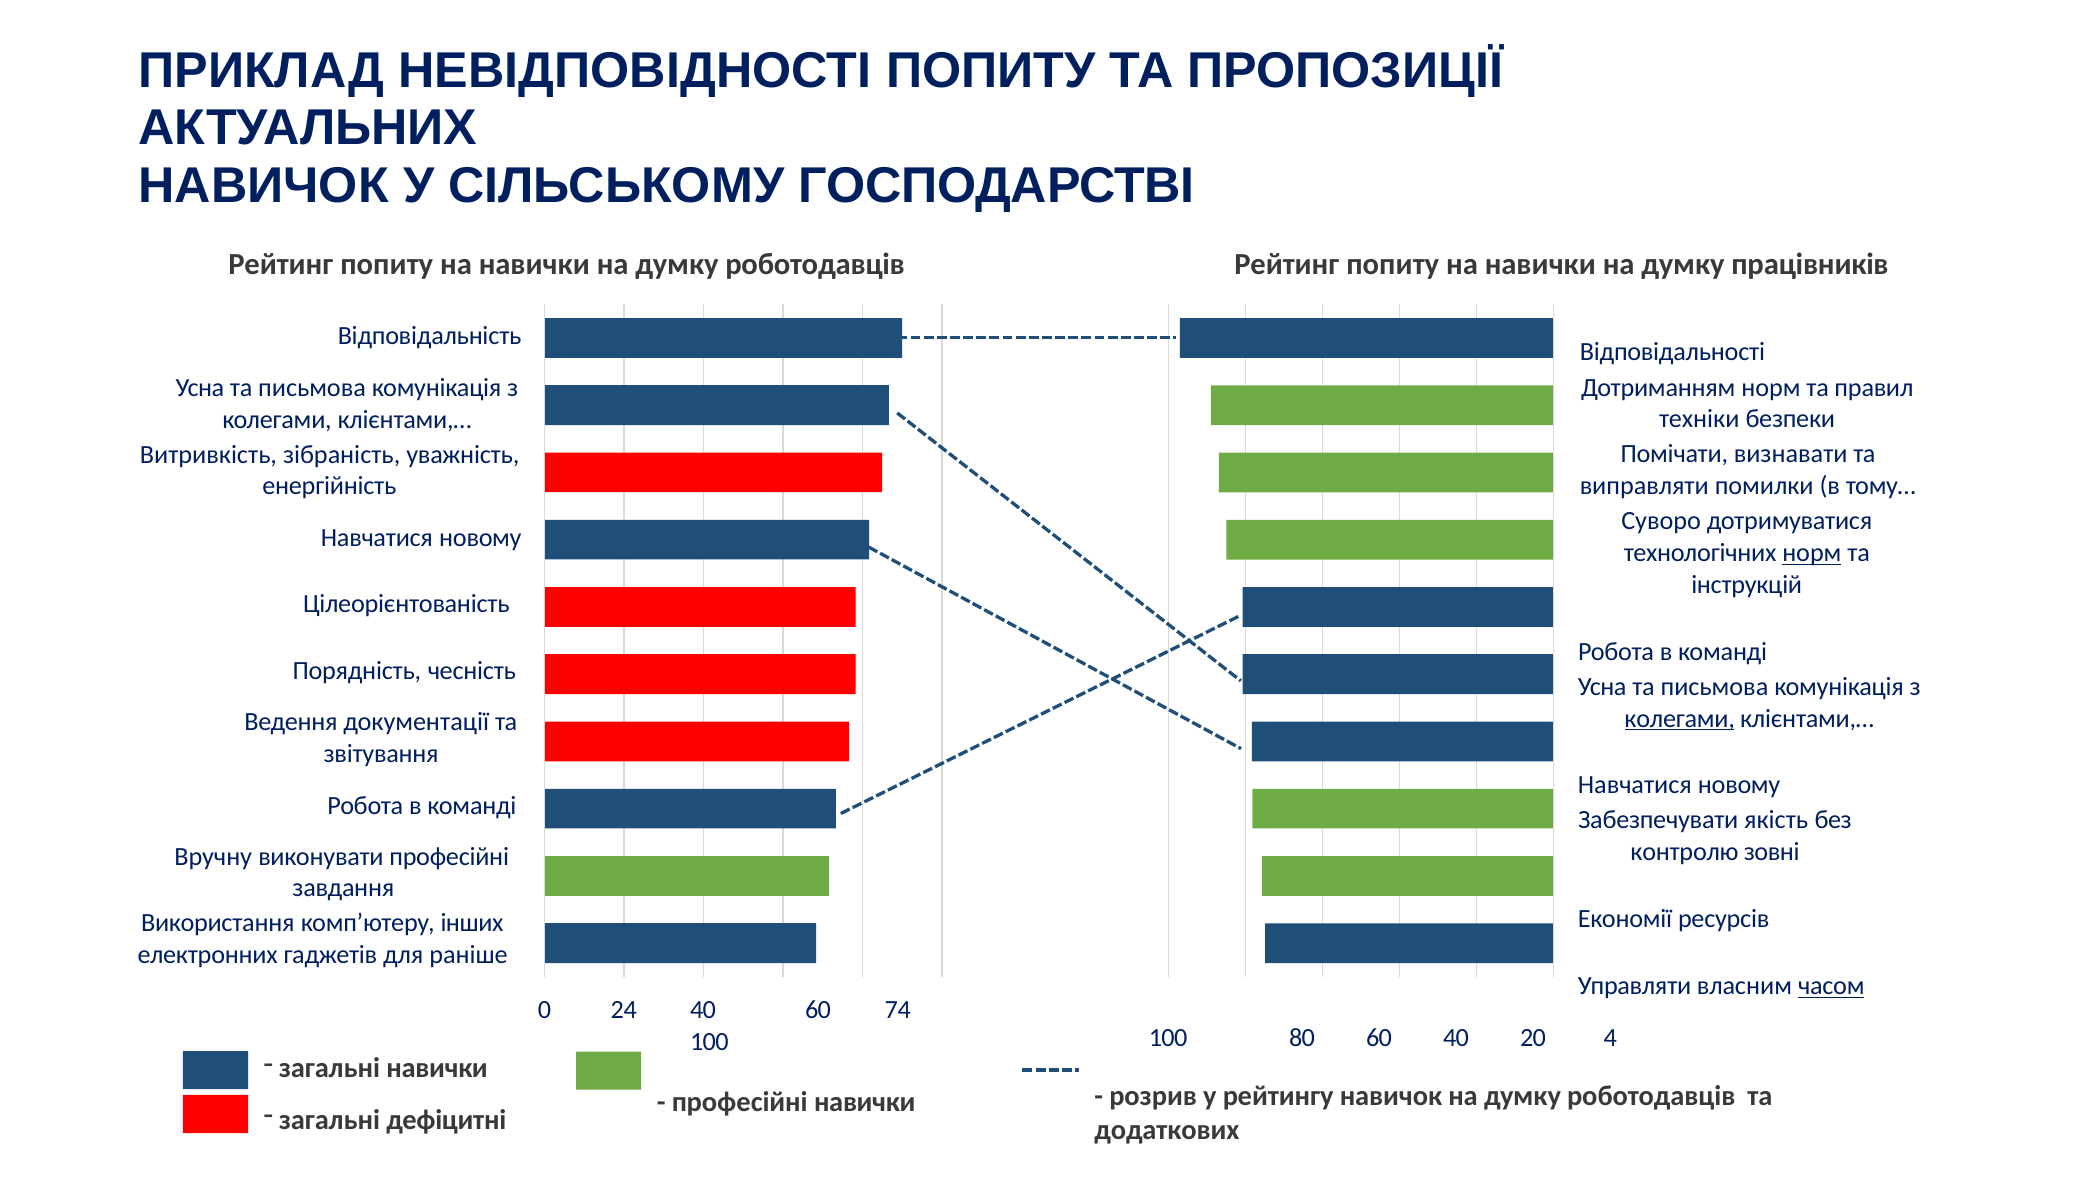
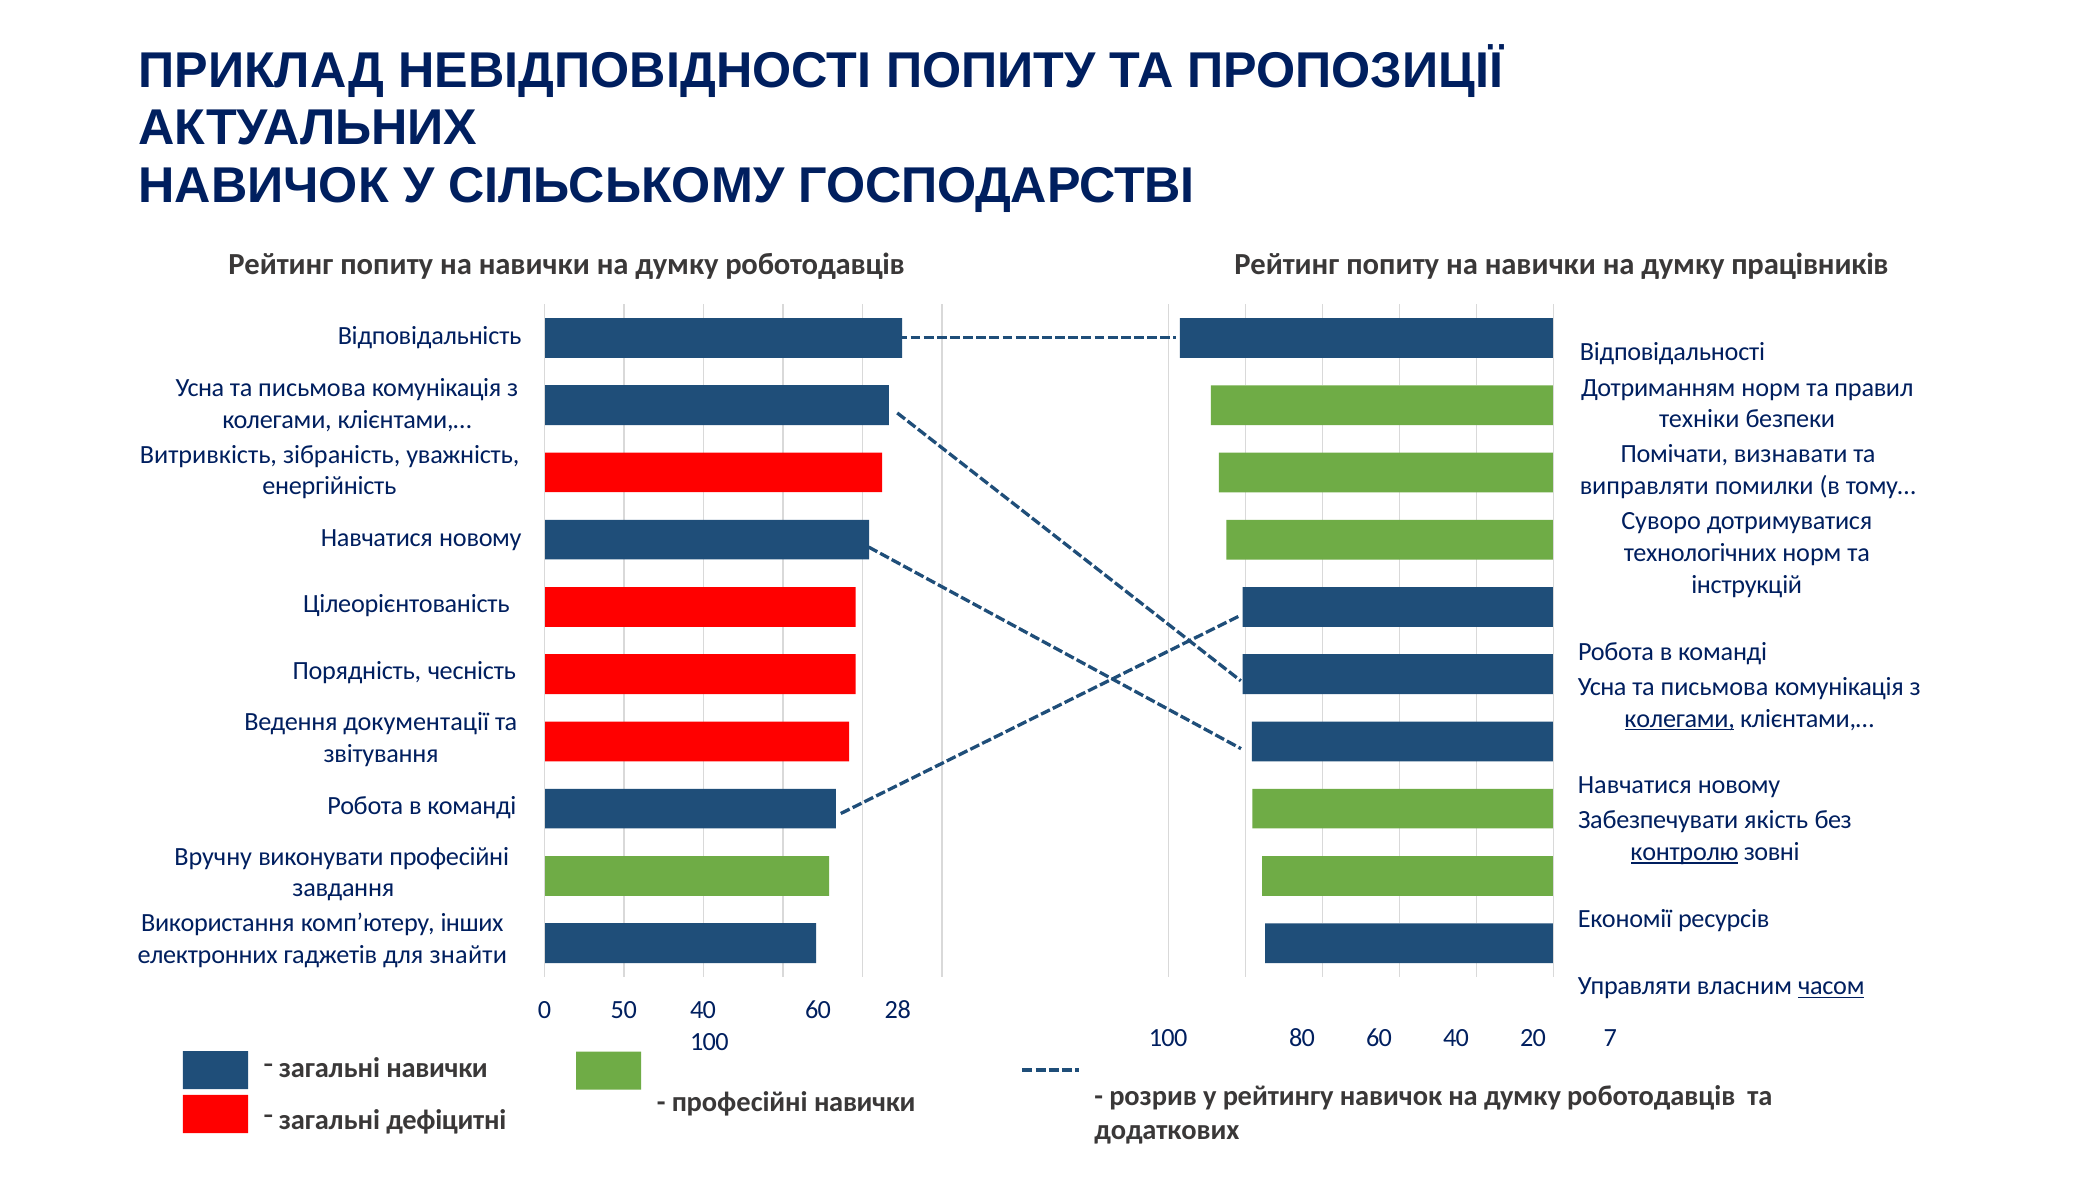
норм at (1812, 553) underline: present -> none
контролю underline: none -> present
раніше: раніше -> знайти
24: 24 -> 50
74: 74 -> 28
4: 4 -> 7
